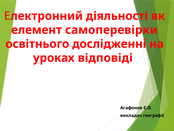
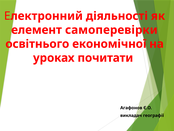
дослідженні: дослідженні -> економічної
відповіді: відповіді -> почитати
